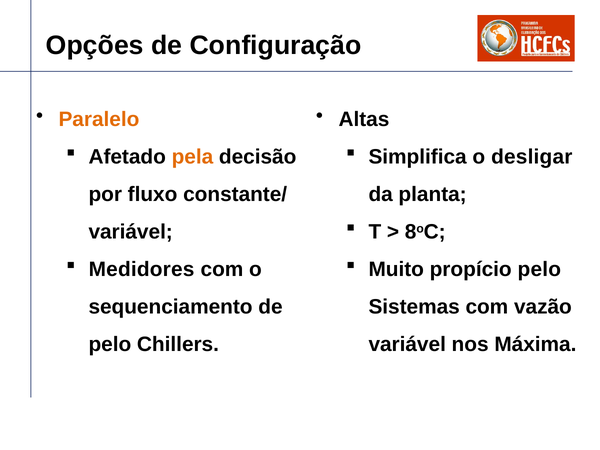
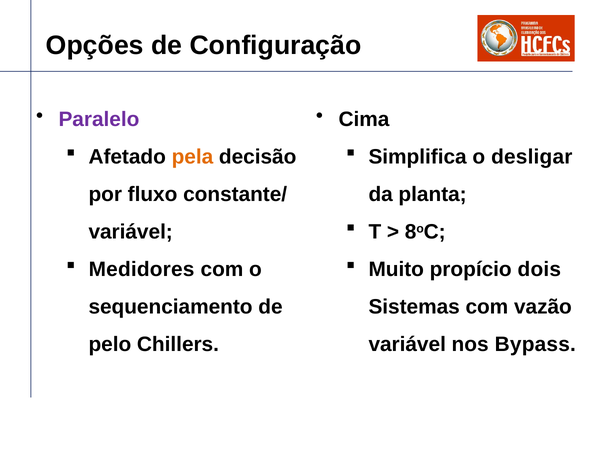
Paralelo colour: orange -> purple
Altas: Altas -> Cima
propício pelo: pelo -> dois
Máxima: Máxima -> Bypass
